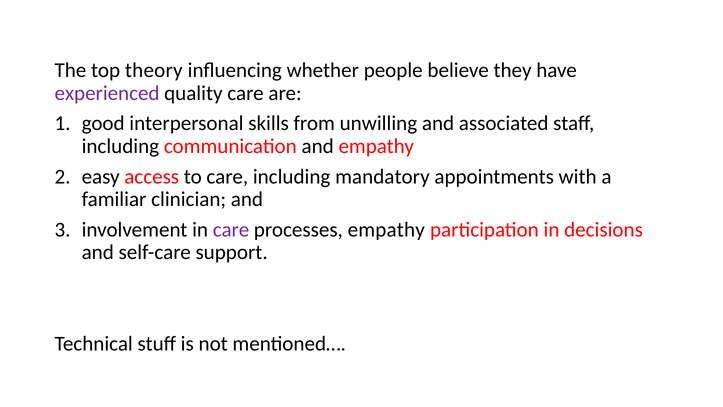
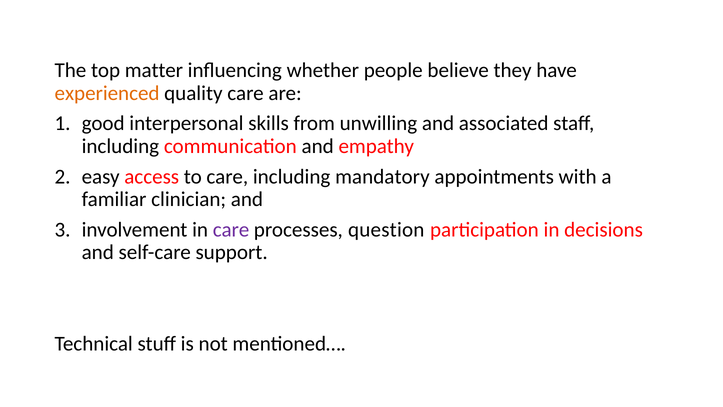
theory: theory -> matter
experienced colour: purple -> orange
processes empathy: empathy -> question
